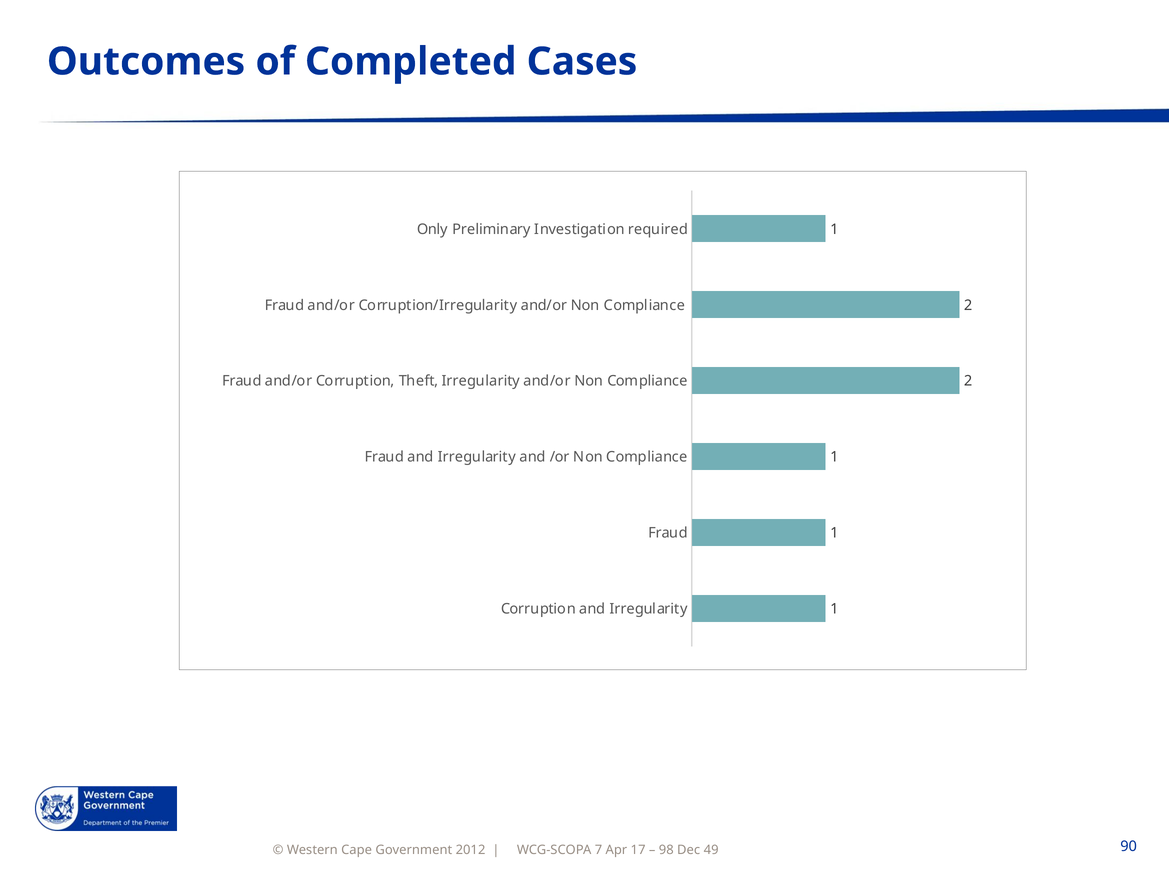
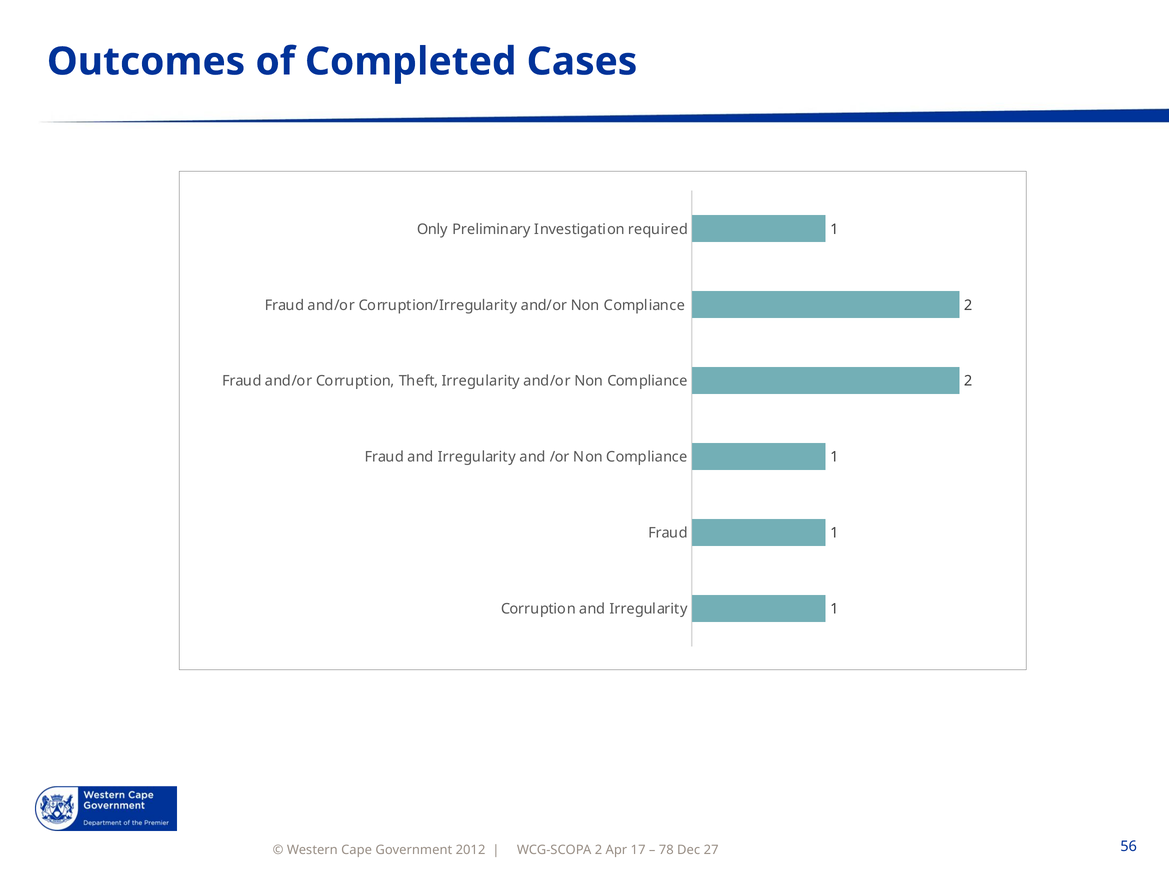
WCG-SCOPA 7: 7 -> 2
98: 98 -> 78
49: 49 -> 27
90: 90 -> 56
